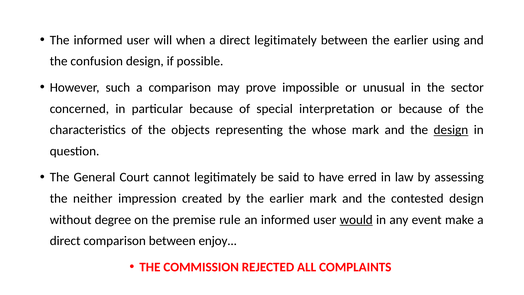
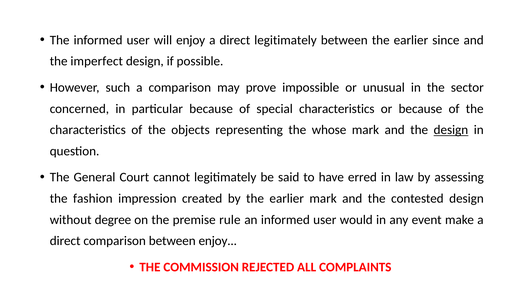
will when: when -> enjoy
using: using -> since
confusion: confusion -> imperfect
special interpretation: interpretation -> characteristics
neither: neither -> fashion
would underline: present -> none
